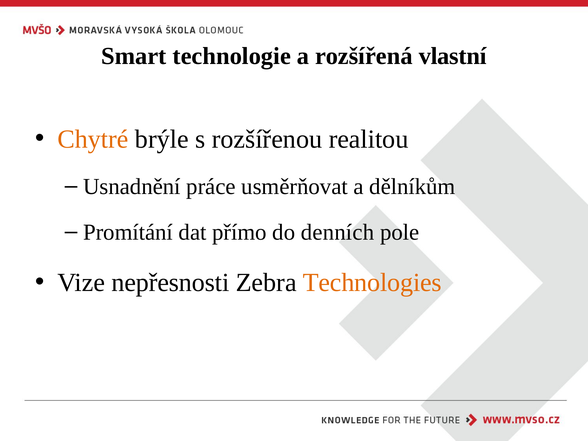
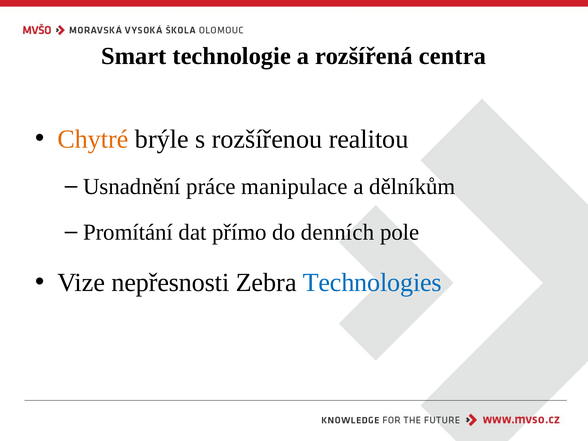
vlastní: vlastní -> centra
usměrňovat: usměrňovat -> manipulace
Technologies colour: orange -> blue
